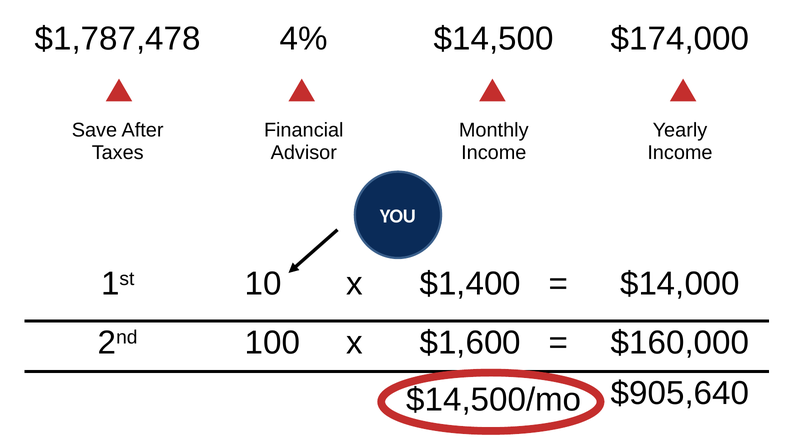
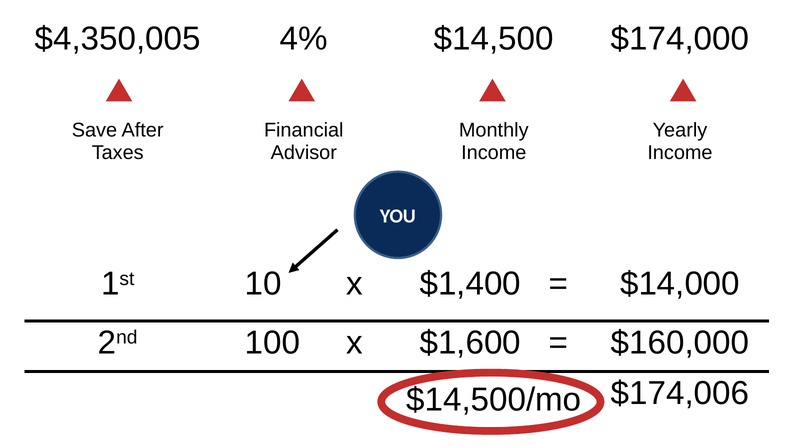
$1,787,478: $1,787,478 -> $4,350,005
$905,640: $905,640 -> $174,006
